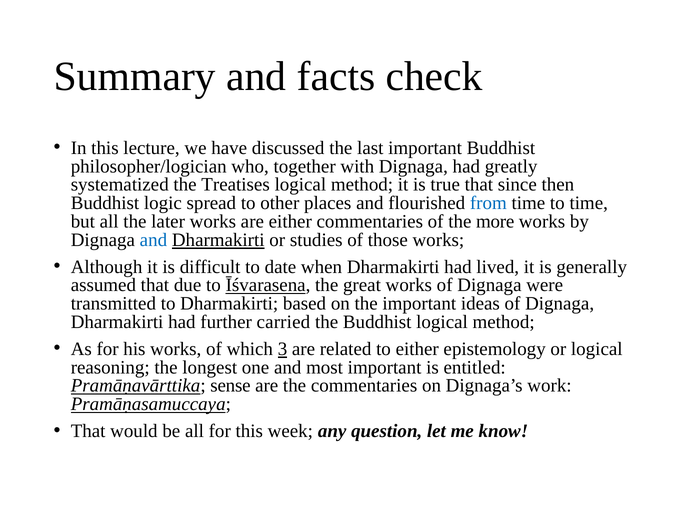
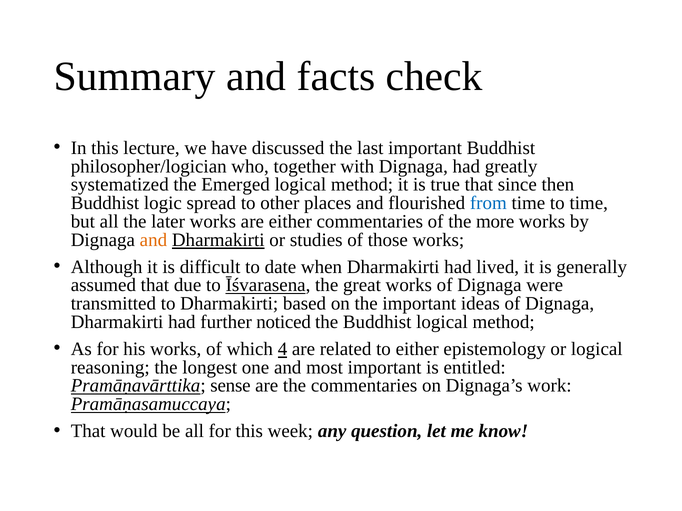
Treatises: Treatises -> Emerged
and at (153, 240) colour: blue -> orange
carried: carried -> noticed
3: 3 -> 4
